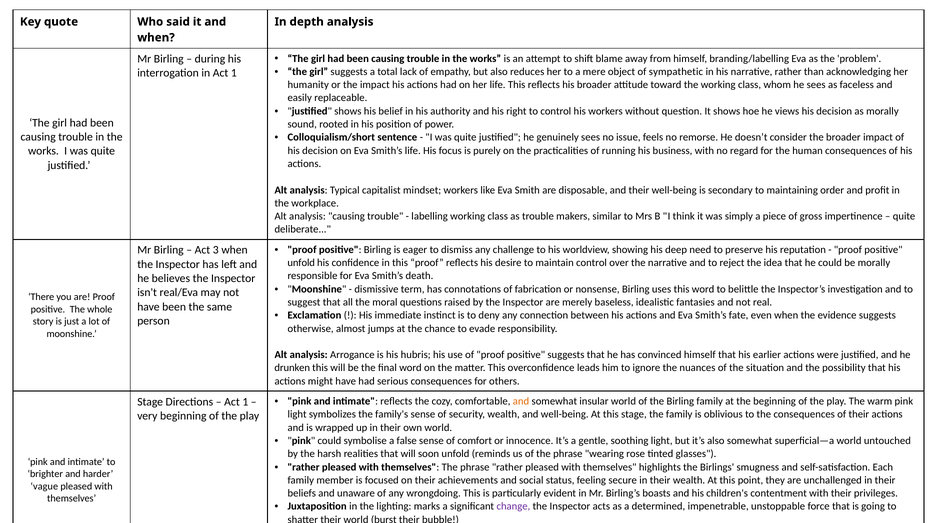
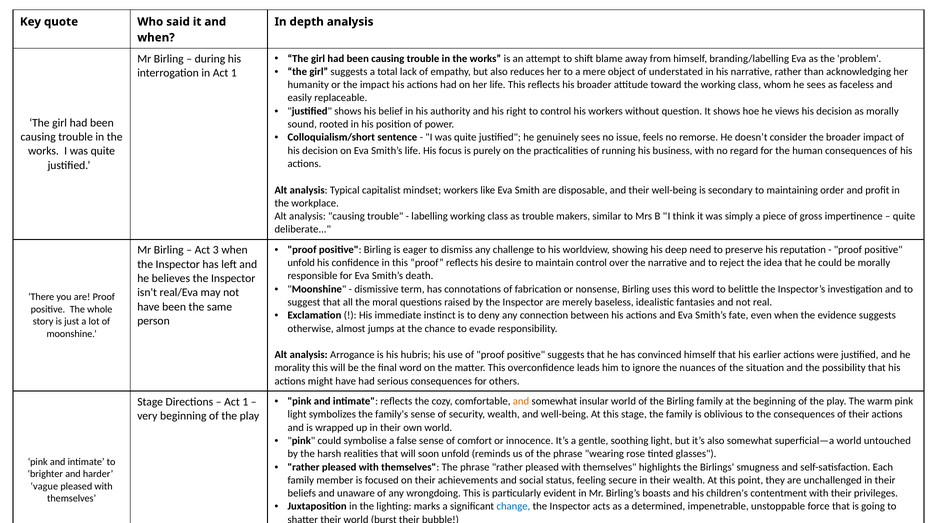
sympathetic: sympathetic -> understated
drunken: drunken -> morality
change at (513, 507) colour: purple -> blue
